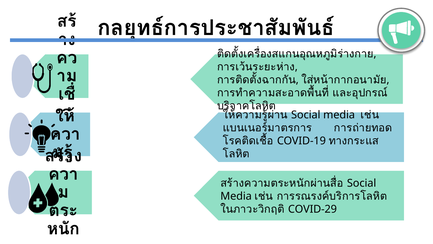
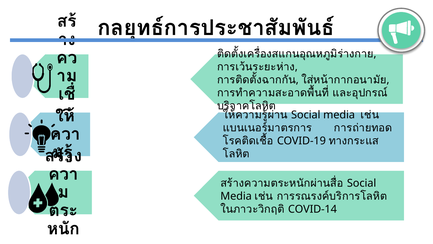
COVID-29: COVID-29 -> COVID-14
